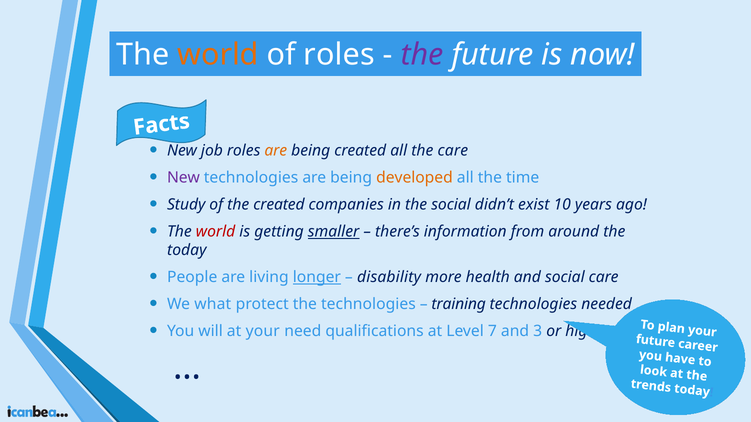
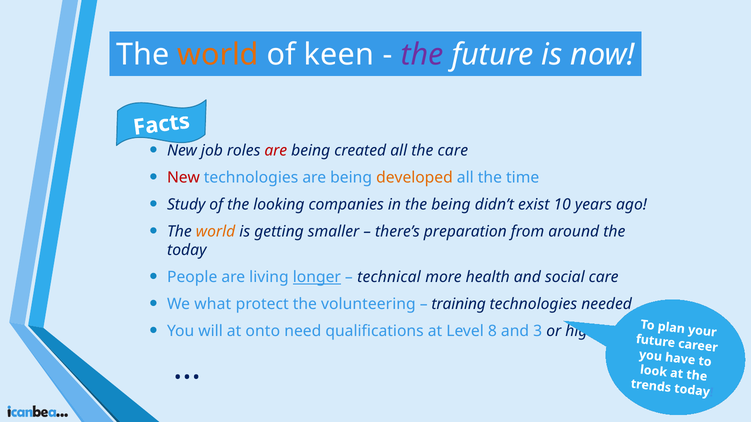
of roles: roles -> keen
are at (276, 151) colour: orange -> red
New at (183, 178) colour: purple -> red
the created: created -> looking
the social: social -> being
world at (216, 232) colour: red -> orange
smaller underline: present -> none
information: information -> preparation
disability: disability -> technical
the technologies: technologies -> volunteering
at your: your -> onto
7: 7 -> 8
